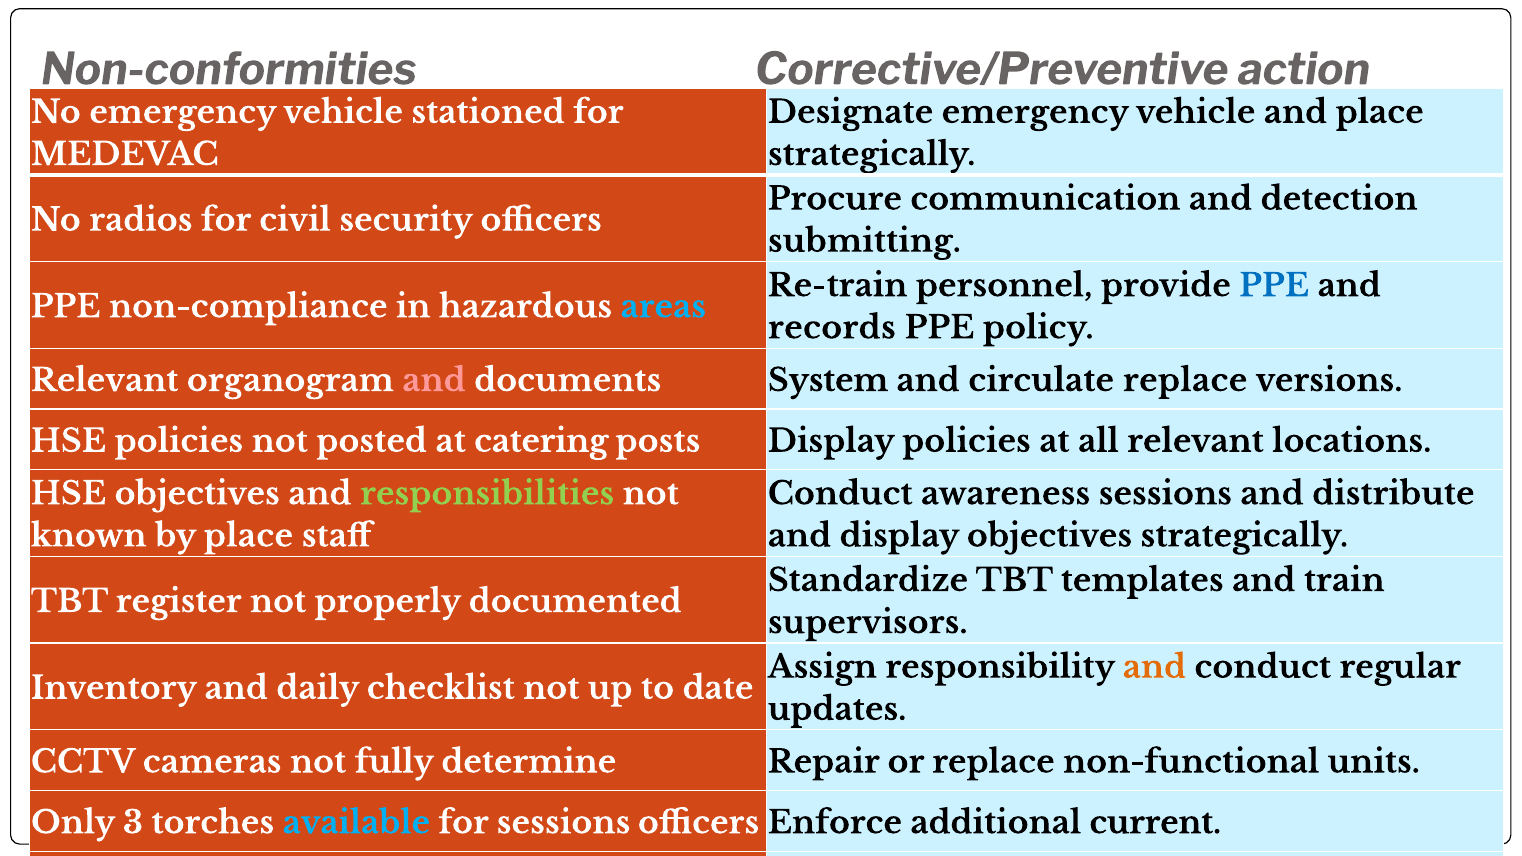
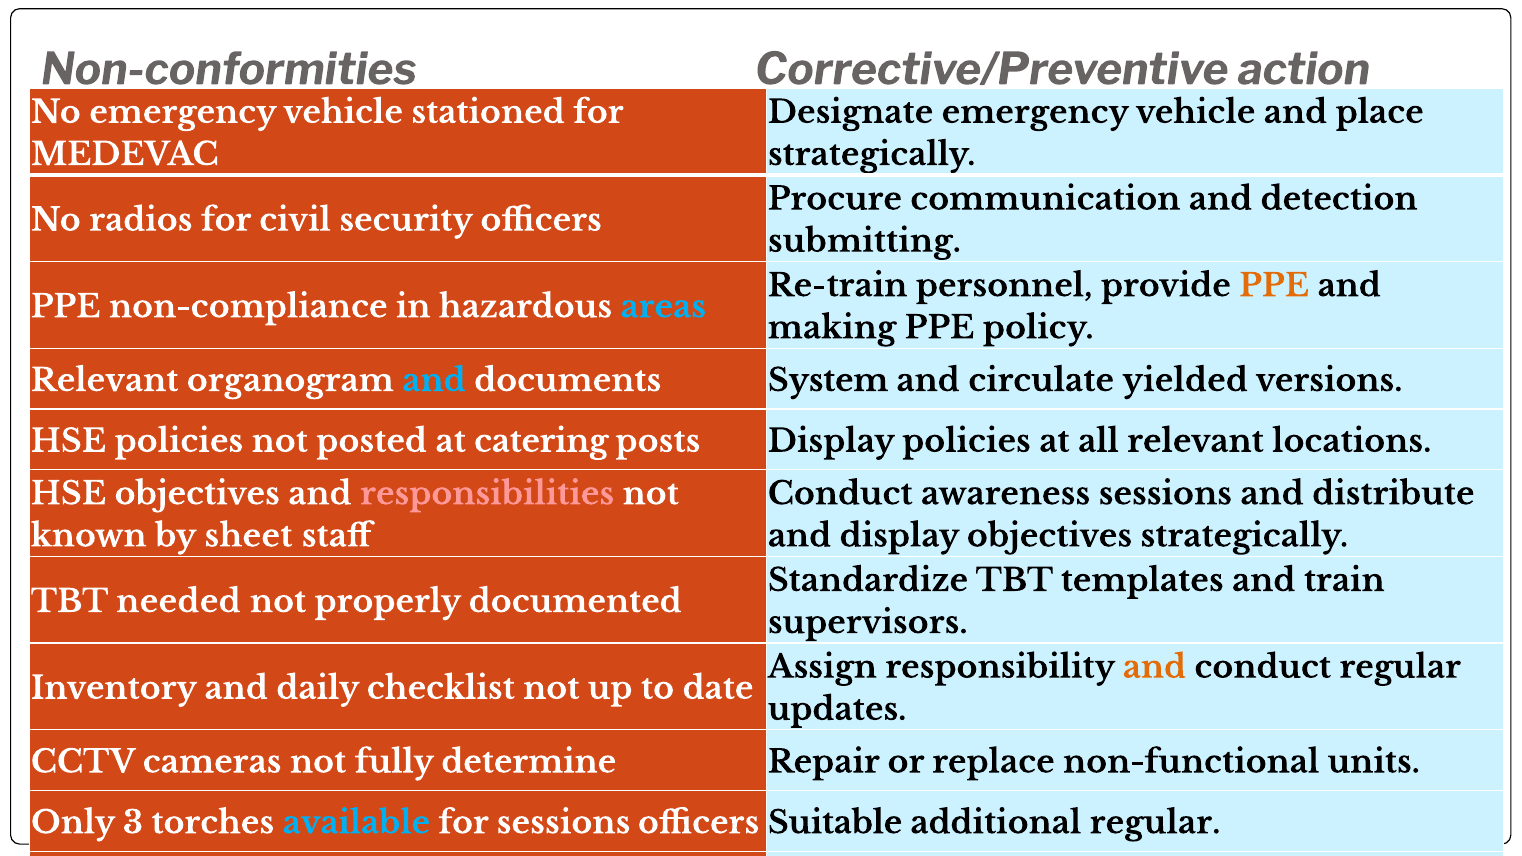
PPE at (1274, 286) colour: blue -> orange
records: records -> making
and at (434, 381) colour: pink -> light blue
circulate replace: replace -> yielded
responsibilities colour: light green -> pink
by place: place -> sheet
register: register -> needed
Enforce: Enforce -> Suitable
additional current: current -> regular
